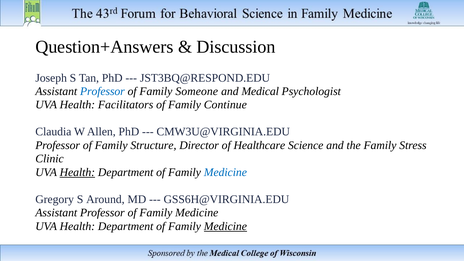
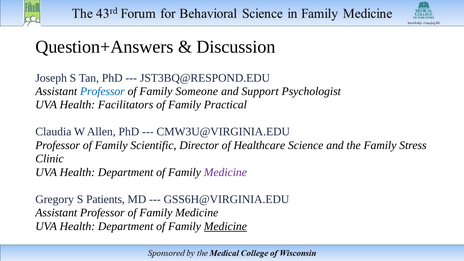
Medical: Medical -> Support
Continue: Continue -> Practical
Structure: Structure -> Scientific
Health at (77, 172) underline: present -> none
Medicine at (225, 172) colour: blue -> purple
Around: Around -> Patients
